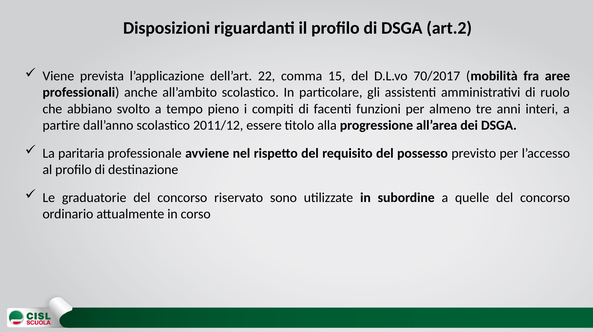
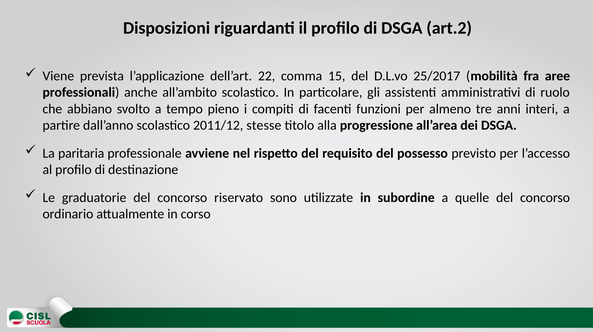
70/2017: 70/2017 -> 25/2017
essere: essere -> stesse
